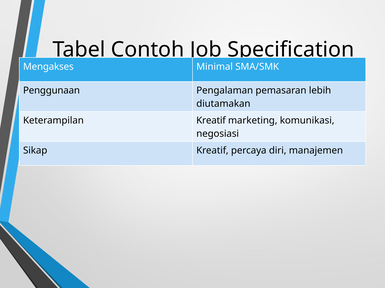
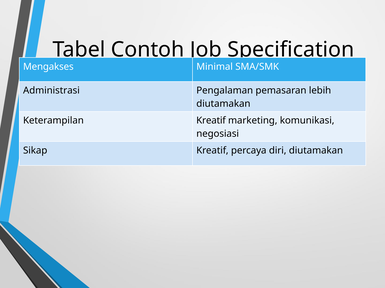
Penggunaan: Penggunaan -> Administrasi
diri manajemen: manajemen -> diutamakan
